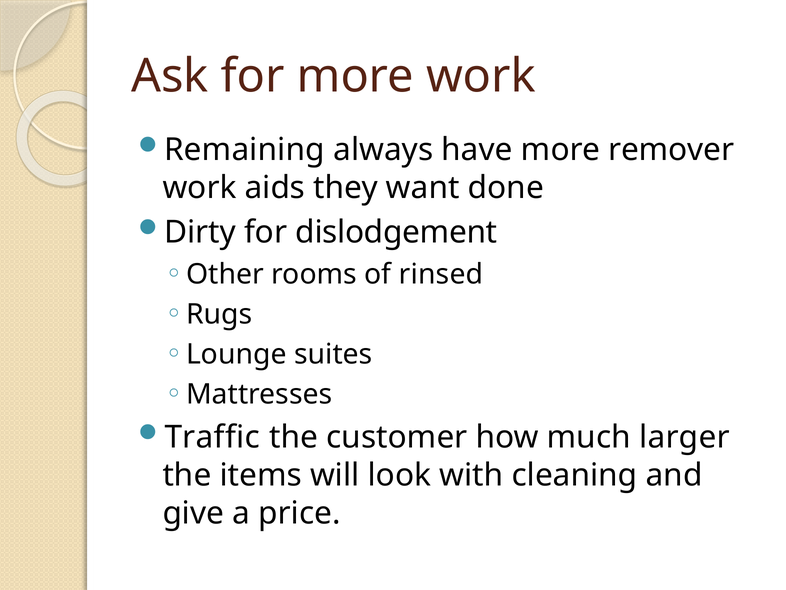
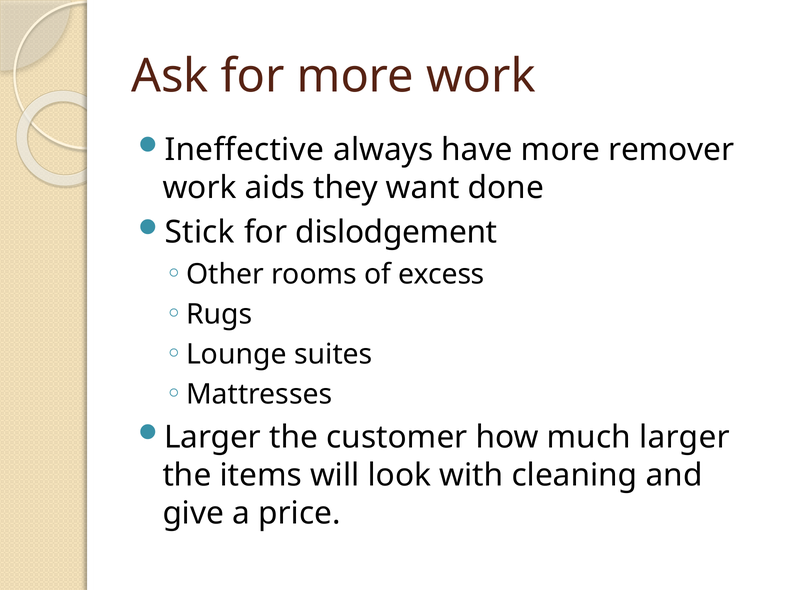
Remaining: Remaining -> Ineffective
Dirty: Dirty -> Stick
rinsed: rinsed -> excess
Traffic at (212, 437): Traffic -> Larger
